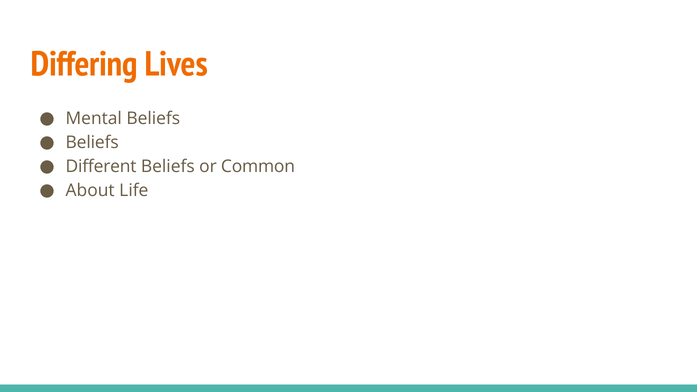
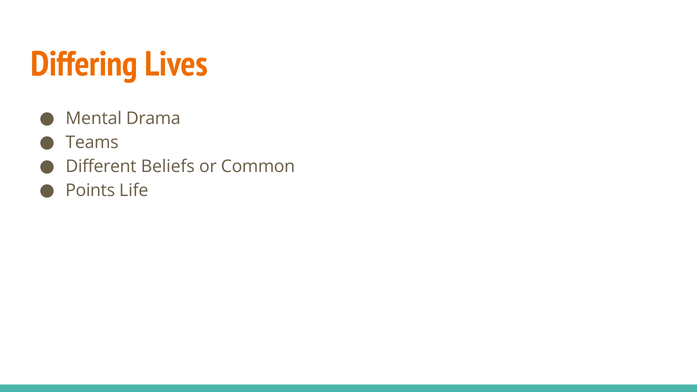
Mental Beliefs: Beliefs -> Drama
Beliefs at (92, 142): Beliefs -> Teams
About: About -> Points
